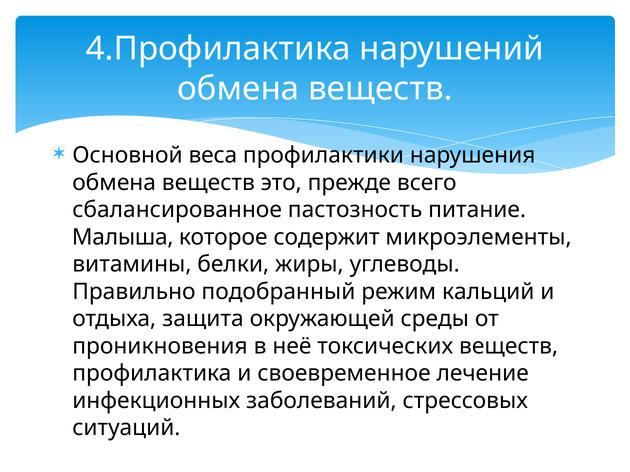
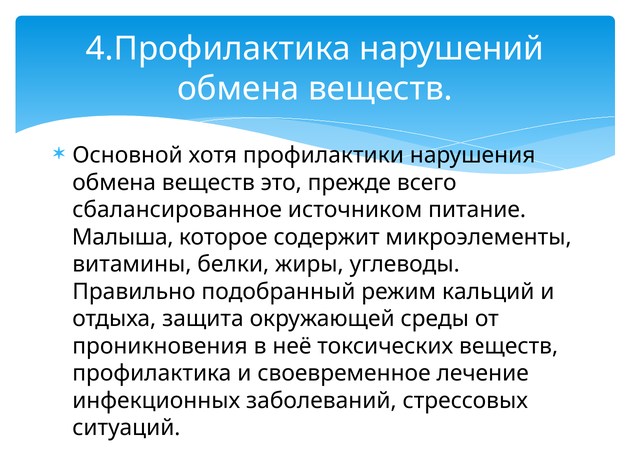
веса: веса -> хотя
пастозность: пастозность -> источником
